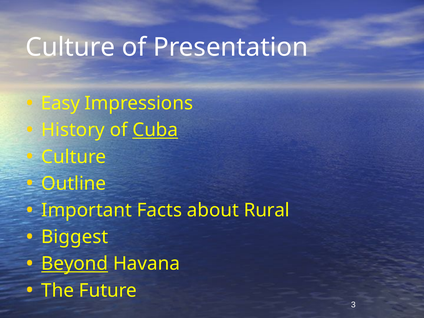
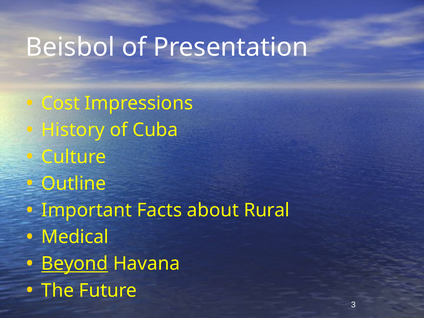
Culture at (70, 47): Culture -> Beisbol
Easy: Easy -> Cost
Cuba underline: present -> none
Biggest: Biggest -> Medical
